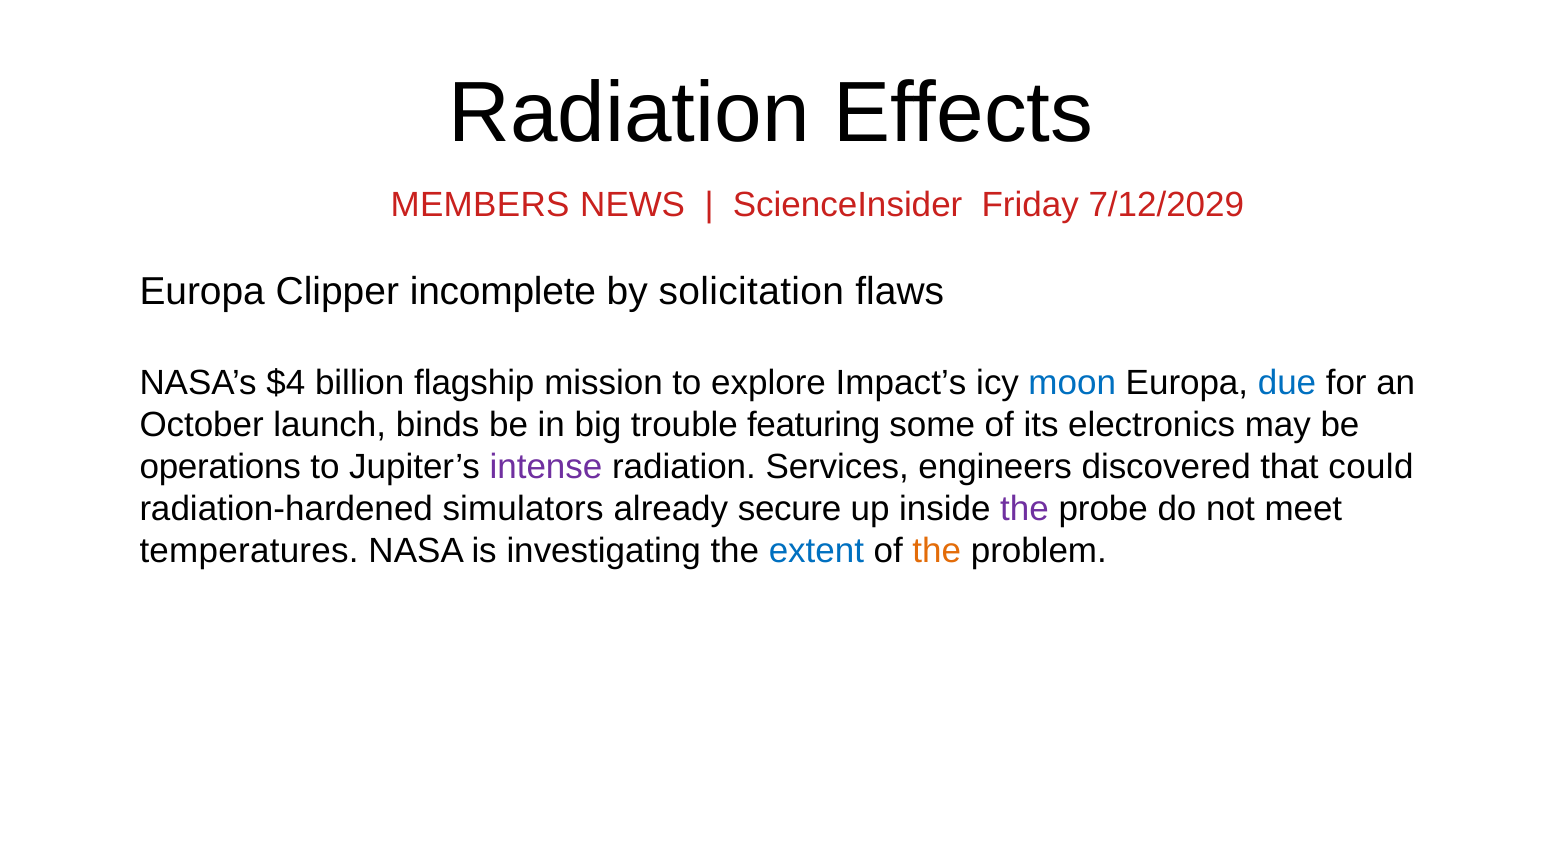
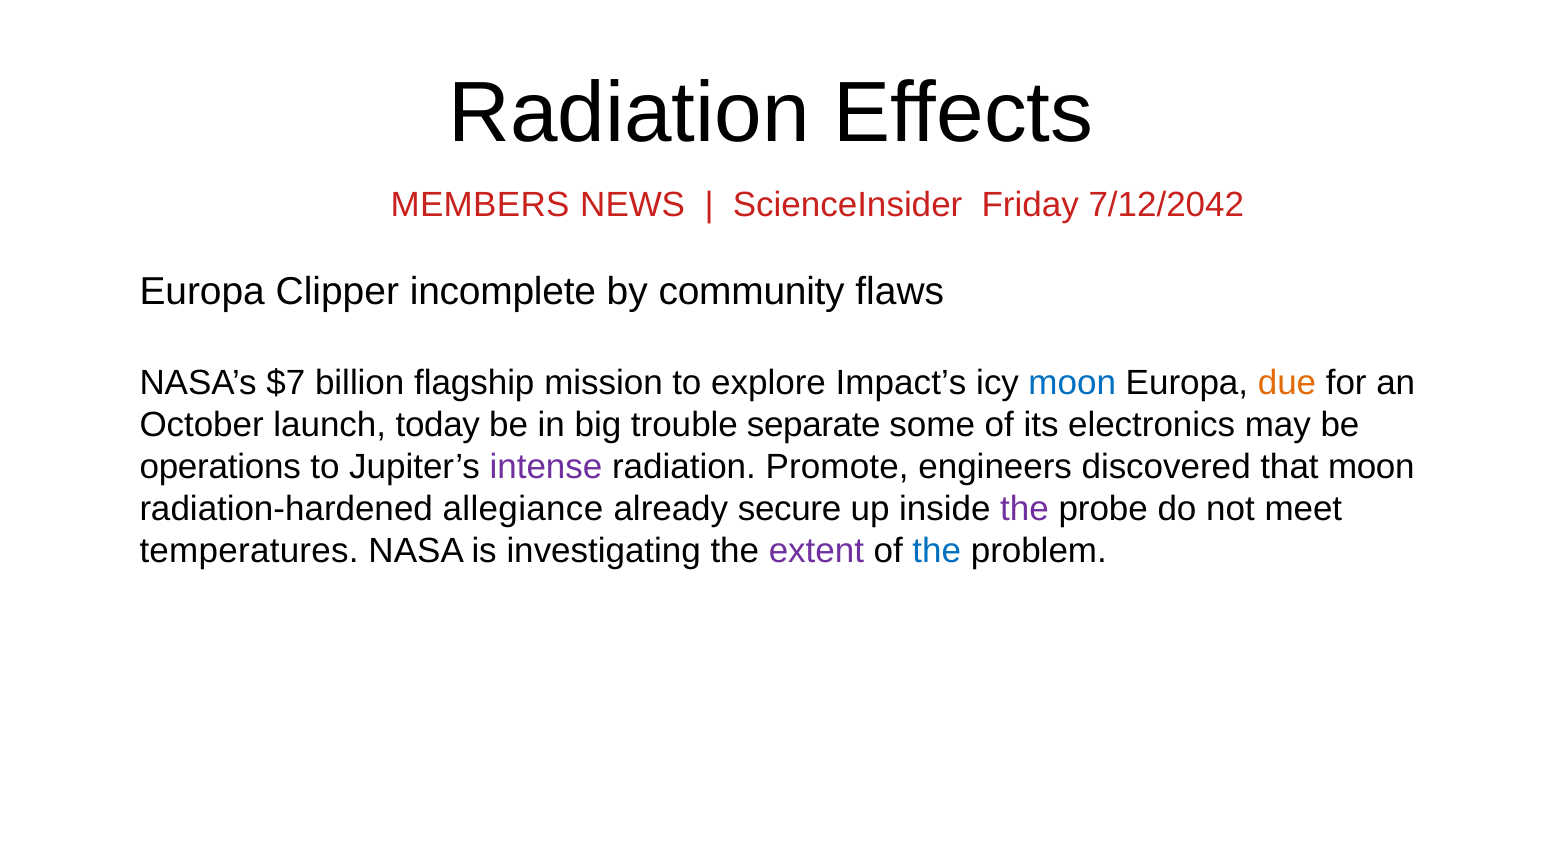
7/12/2029: 7/12/2029 -> 7/12/2042
solicitation: solicitation -> community
$4: $4 -> $7
due colour: blue -> orange
binds: binds -> today
featuring: featuring -> separate
Services: Services -> Promote
that could: could -> moon
simulators: simulators -> allegiance
extent colour: blue -> purple
the at (937, 551) colour: orange -> blue
